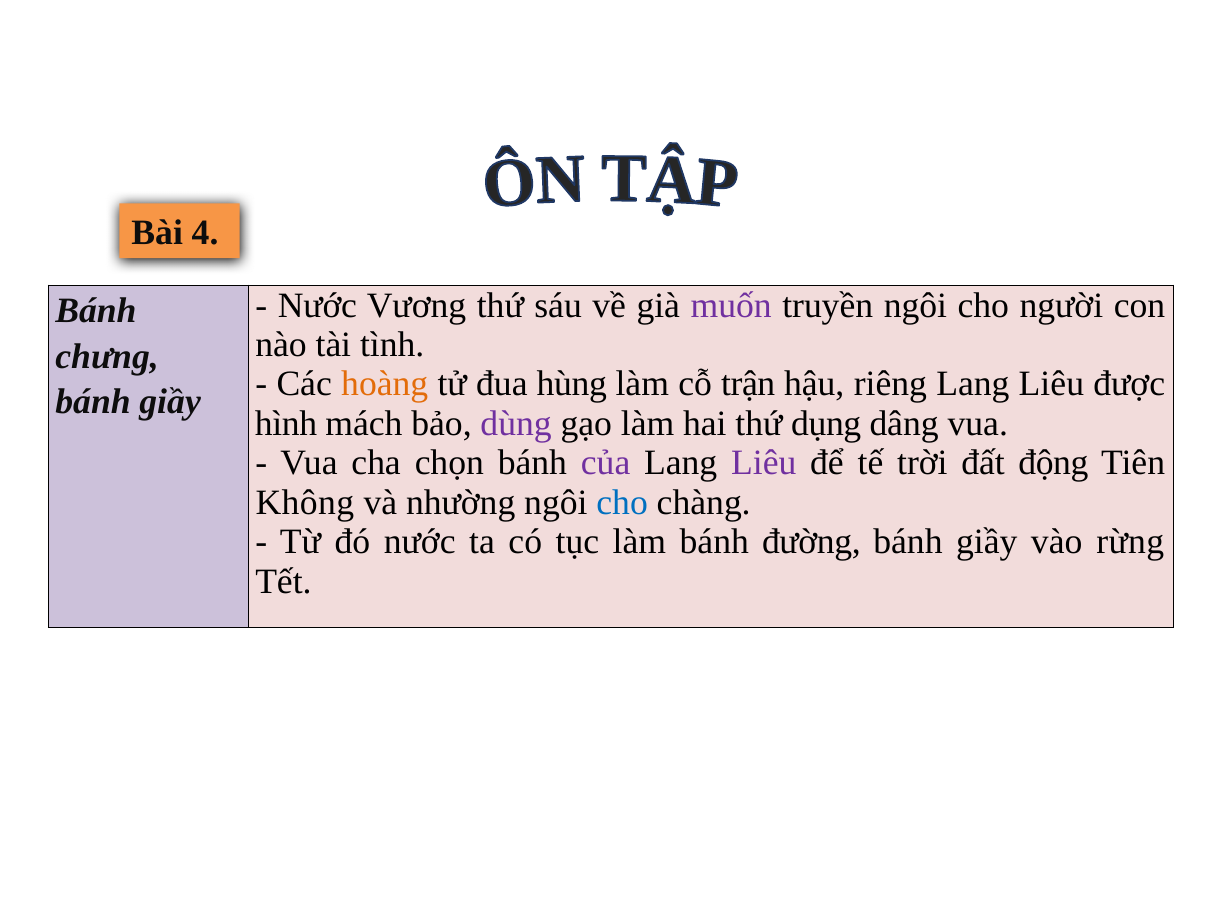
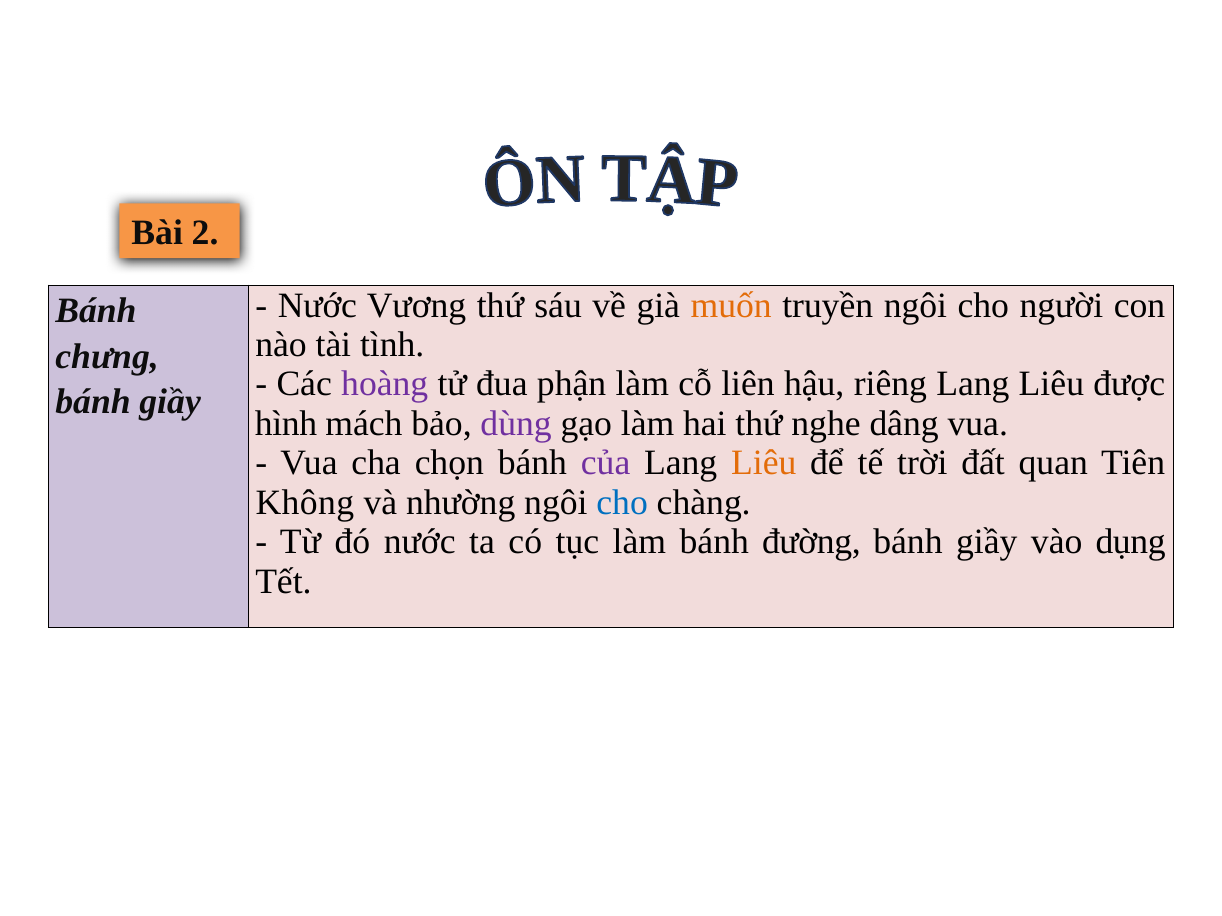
4: 4 -> 2
muốn colour: purple -> orange
hoàng colour: orange -> purple
hùng: hùng -> phận
trận: trận -> liên
dụng: dụng -> nghe
Liêu at (764, 463) colour: purple -> orange
động: động -> quan
rừng: rừng -> dụng
